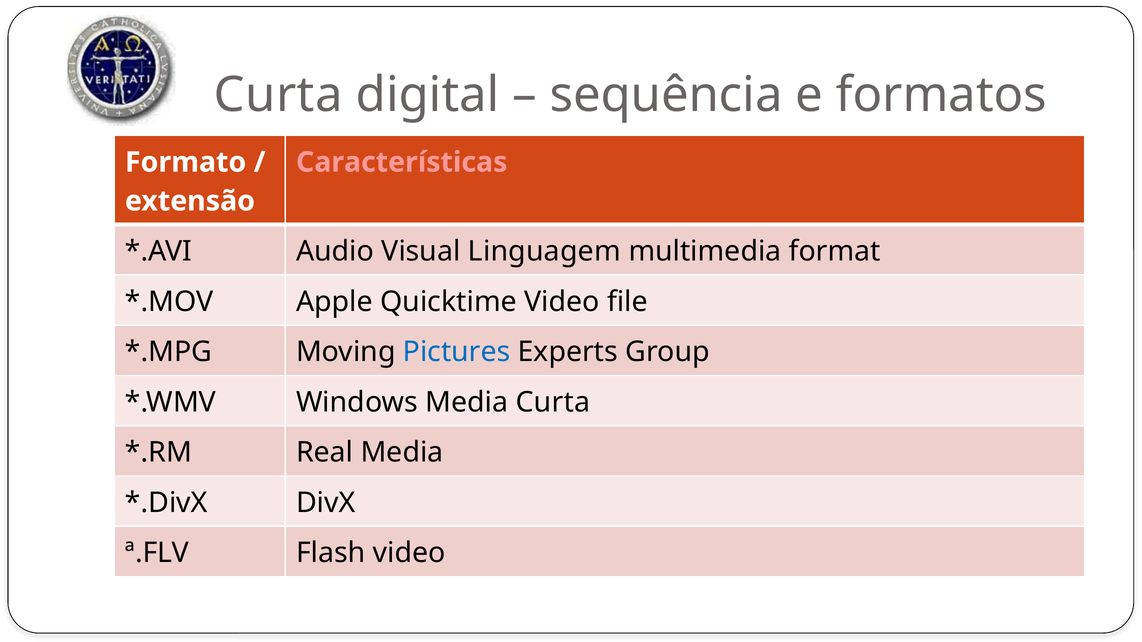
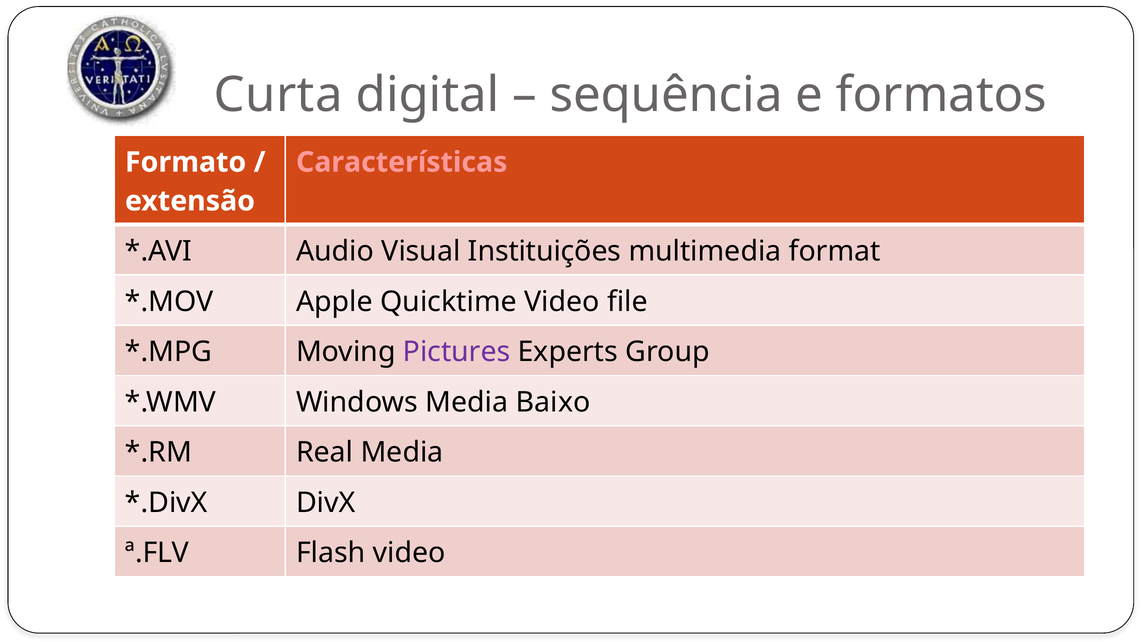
Linguagem: Linguagem -> Instituições
Pictures colour: blue -> purple
Media Curta: Curta -> Baixo
